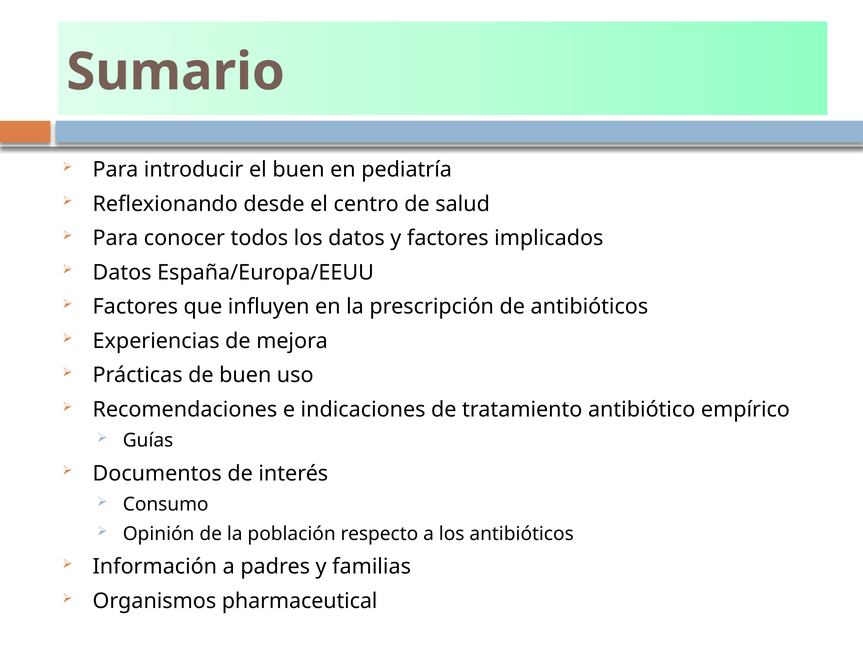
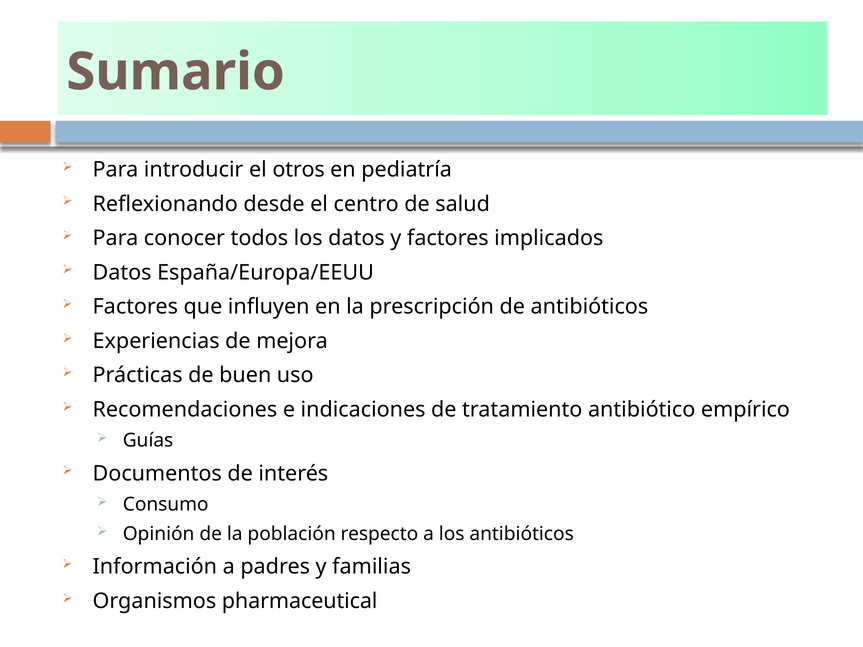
el buen: buen -> otros
